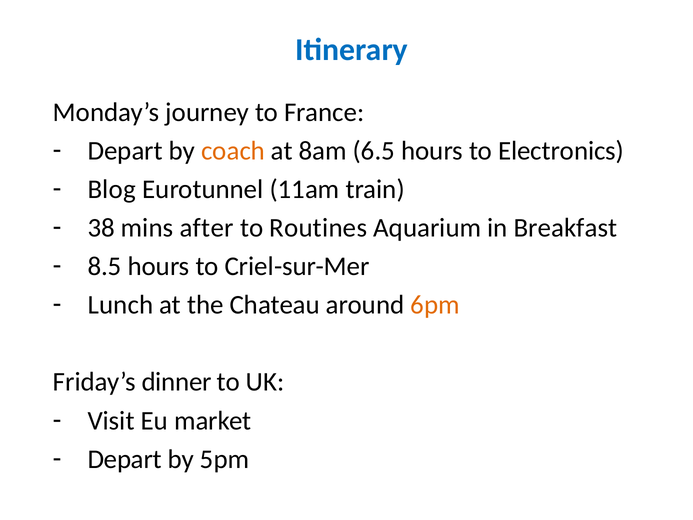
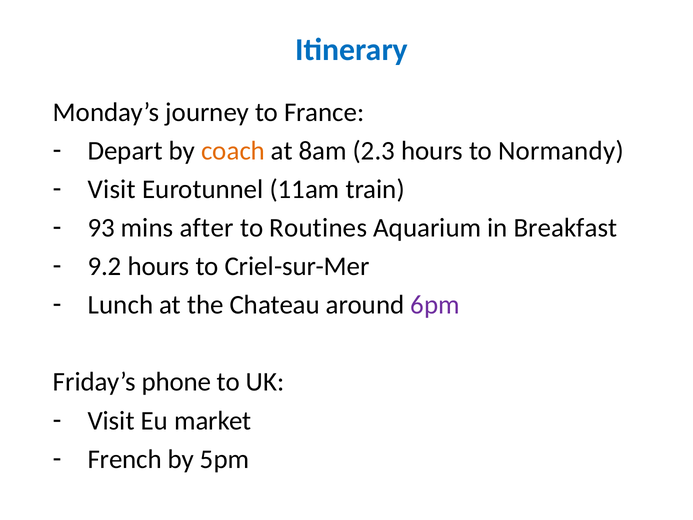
6.5: 6.5 -> 2.3
Electronics: Electronics -> Normandy
Blog at (112, 189): Blog -> Visit
38: 38 -> 93
8.5: 8.5 -> 9.2
6pm colour: orange -> purple
dinner: dinner -> phone
Depart at (125, 459): Depart -> French
